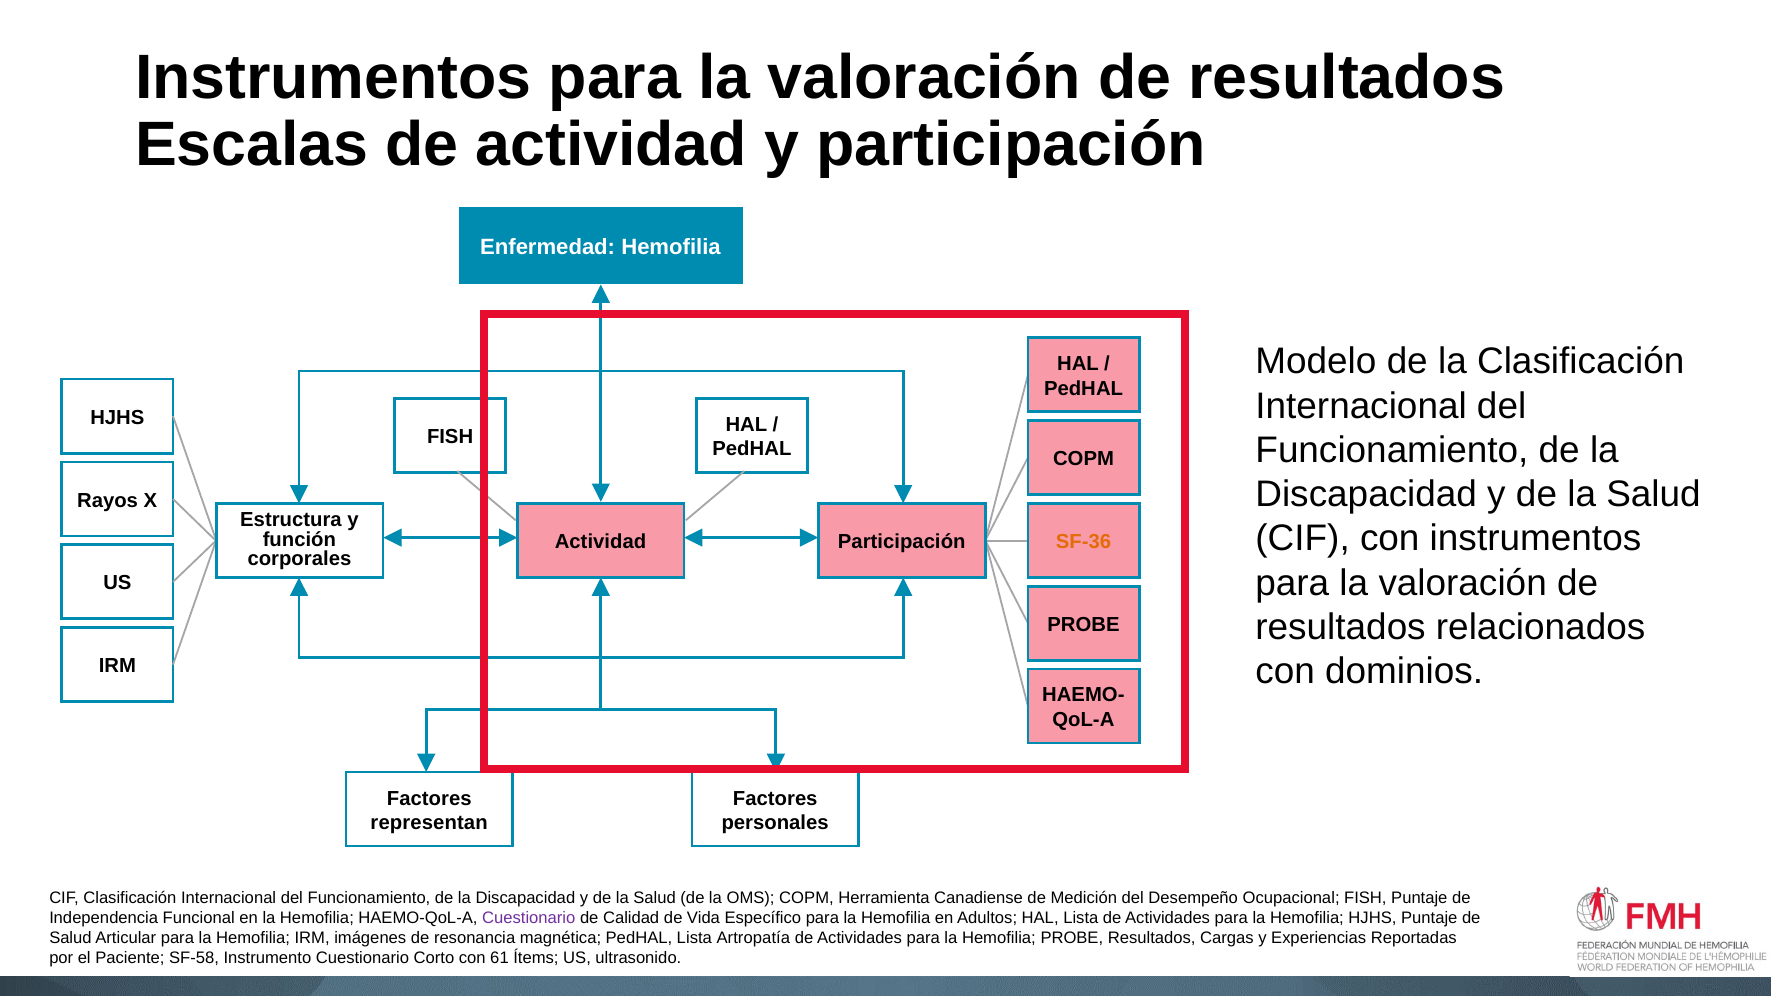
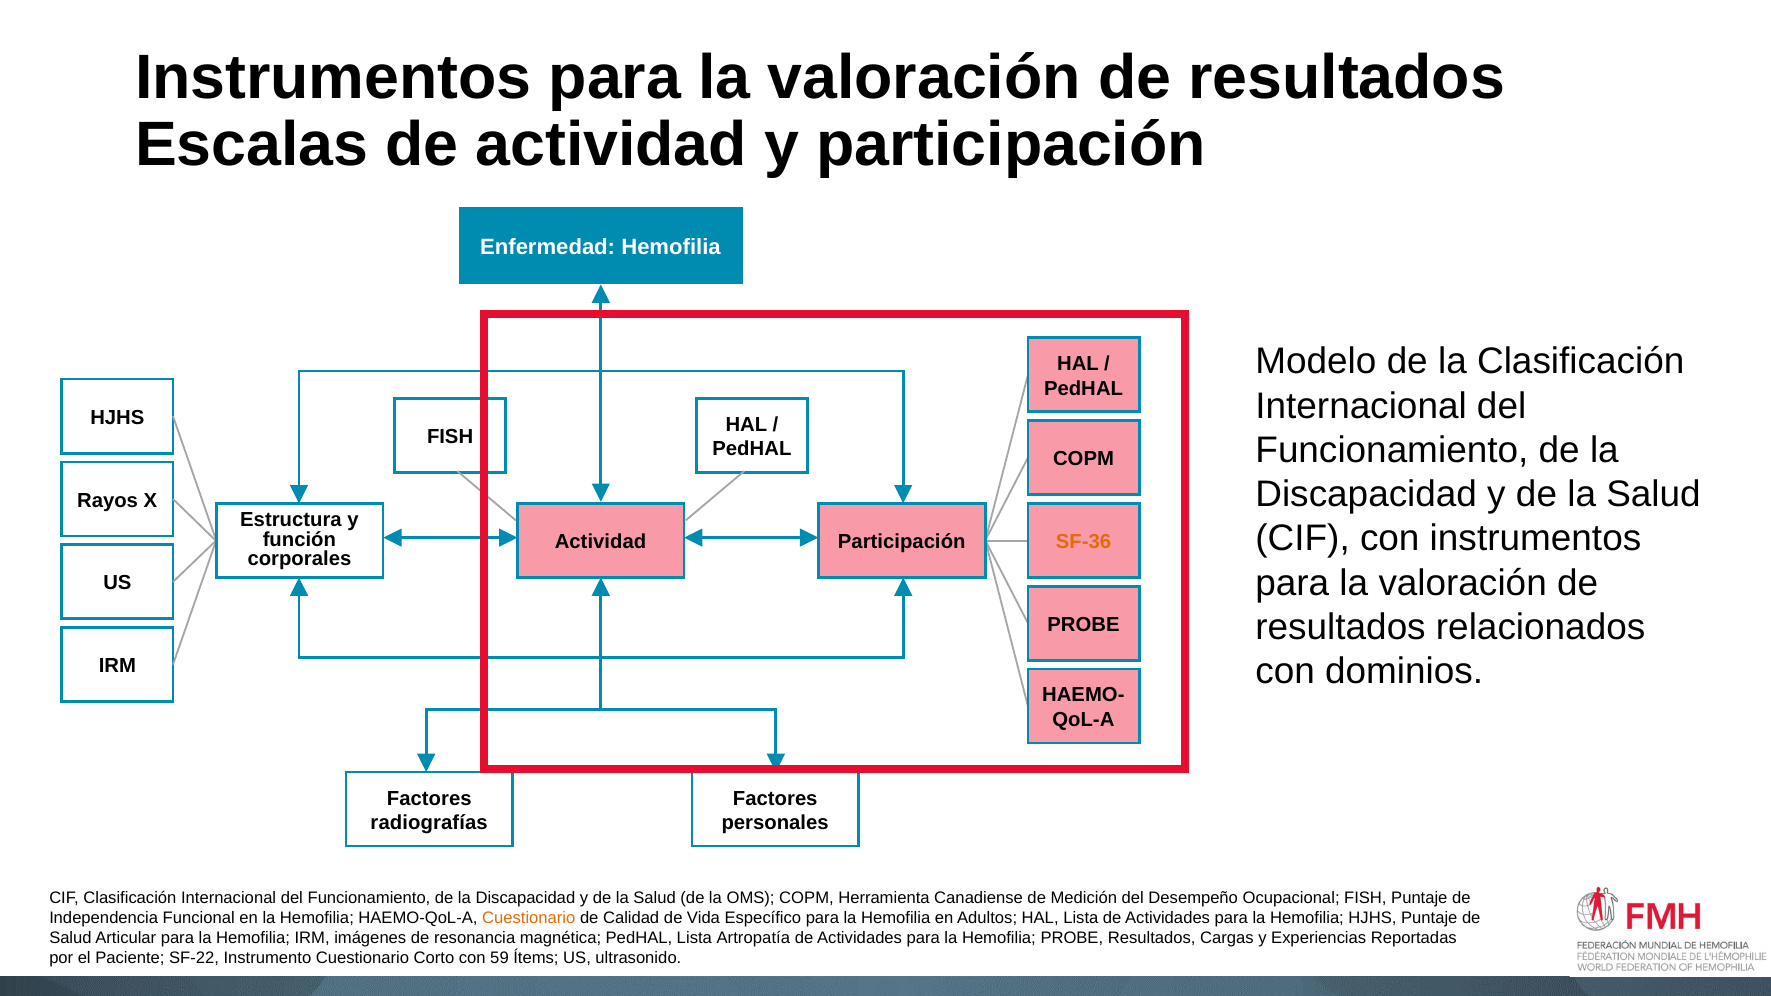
representan: representan -> radiografías
Cuestionario at (529, 918) colour: purple -> orange
SF-58: SF-58 -> SF-22
61: 61 -> 59
